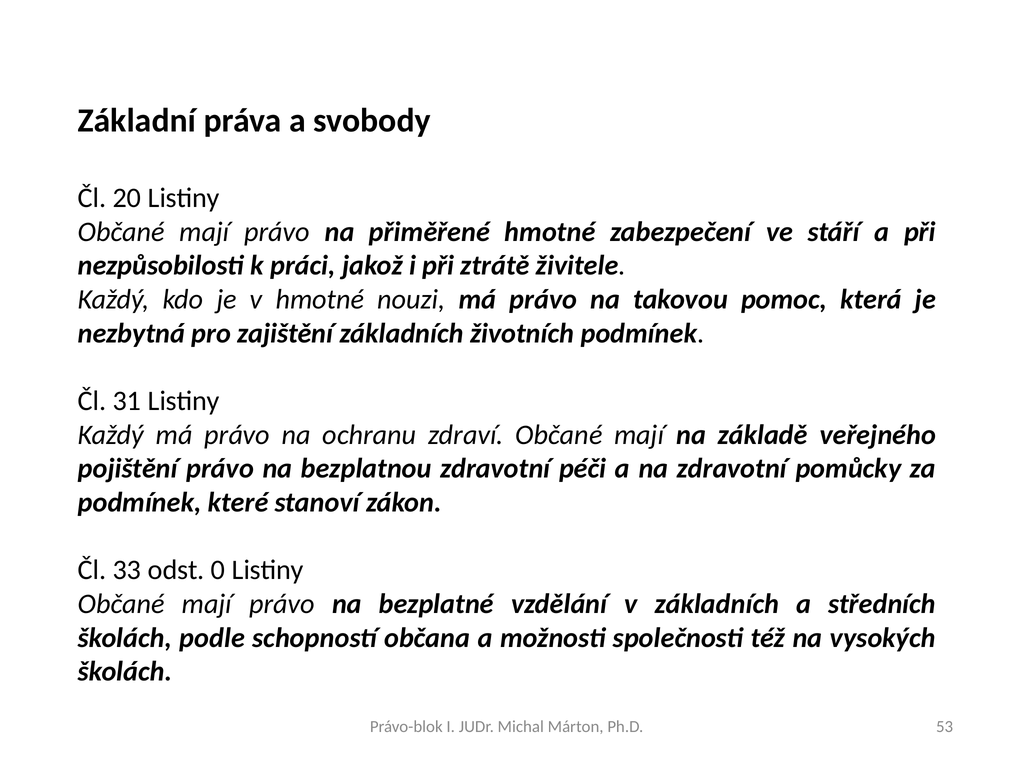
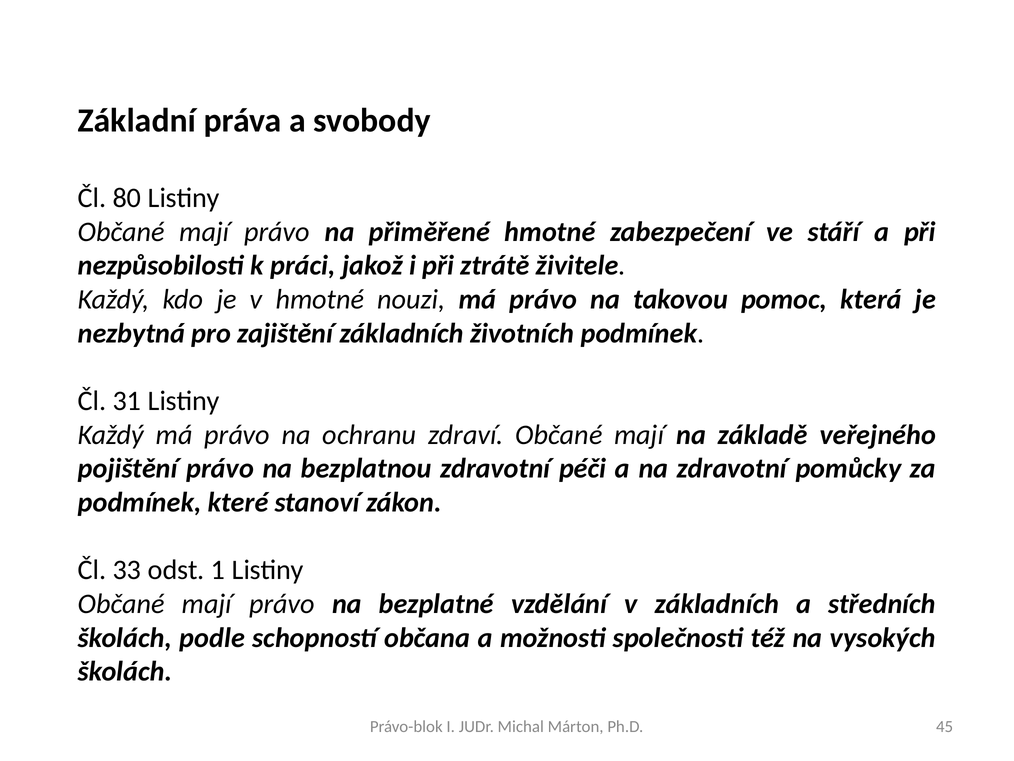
20: 20 -> 80
0: 0 -> 1
53: 53 -> 45
